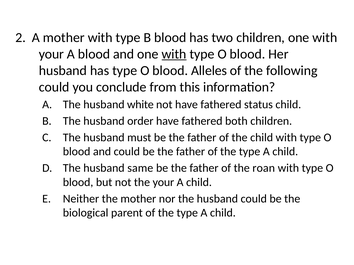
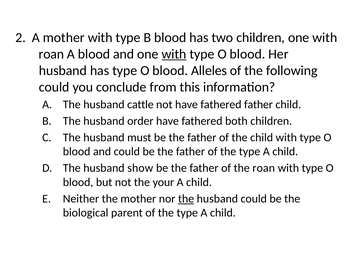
your at (51, 54): your -> roan
white: white -> cattle
fathered status: status -> father
same: same -> show
the at (186, 199) underline: none -> present
